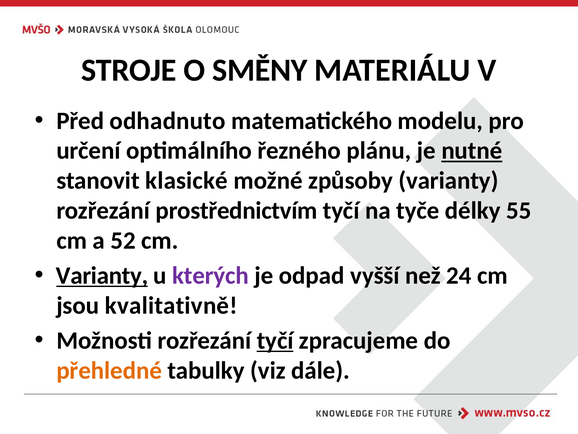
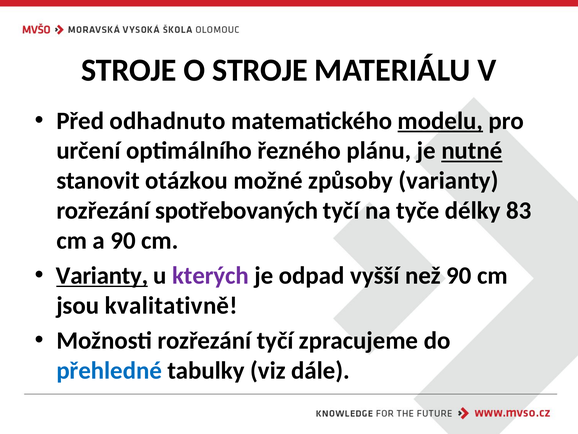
O SMĚNY: SMĚNY -> STROJE
modelu underline: none -> present
klasické: klasické -> otázkou
prostřednictvím: prostřednictvím -> spotřebovaných
55: 55 -> 83
a 52: 52 -> 90
než 24: 24 -> 90
tyčí at (275, 340) underline: present -> none
přehledné colour: orange -> blue
